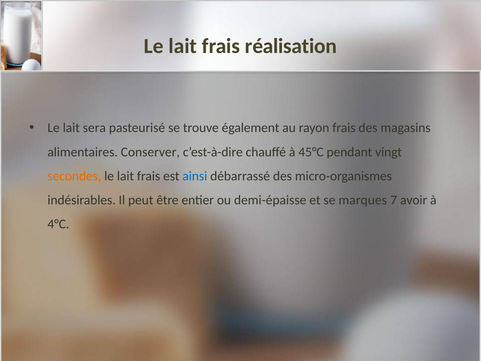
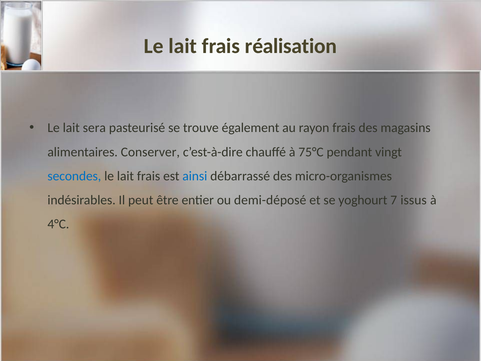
45°C: 45°C -> 75°C
secondes colour: orange -> blue
demi-épaisse: demi-épaisse -> demi-déposé
marques: marques -> yoghourt
avoir: avoir -> issus
